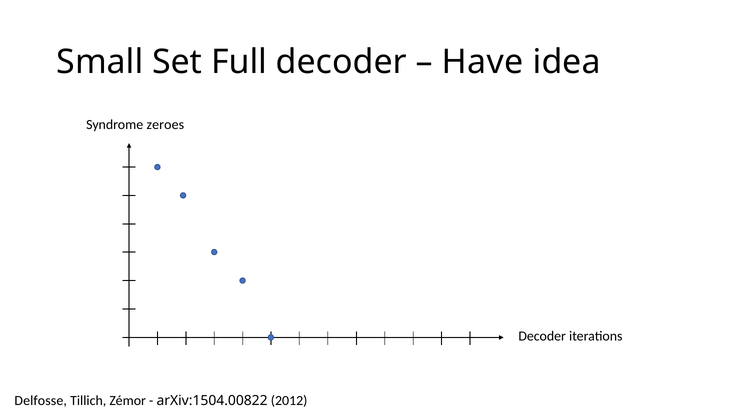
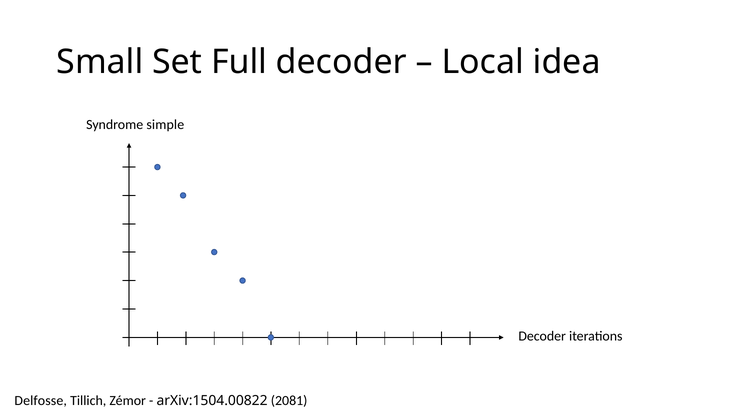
Have: Have -> Local
zeroes: zeroes -> simple
2012: 2012 -> 2081
